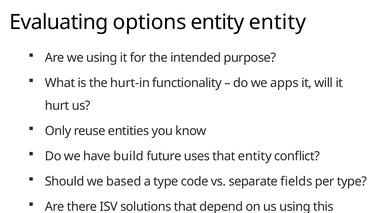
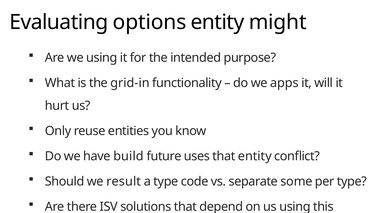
entity entity: entity -> might
hurt-in: hurt-in -> grid-in
based: based -> result
fields: fields -> some
